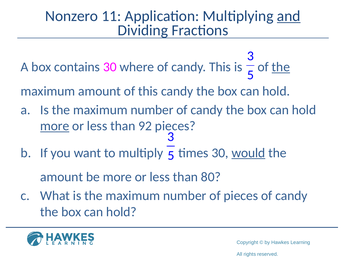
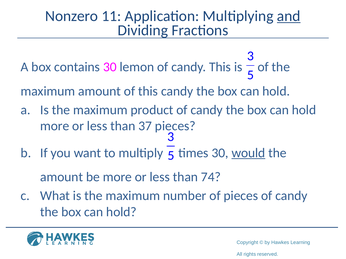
where: where -> lemon
the at (281, 67) underline: present -> none
number at (152, 110): number -> product
more at (55, 126) underline: present -> none
92: 92 -> 37
80: 80 -> 74
